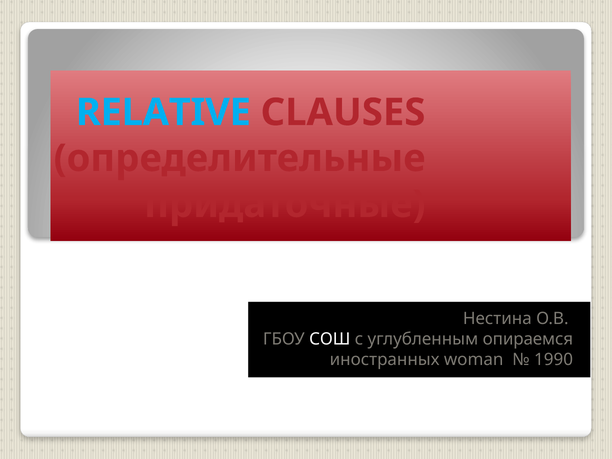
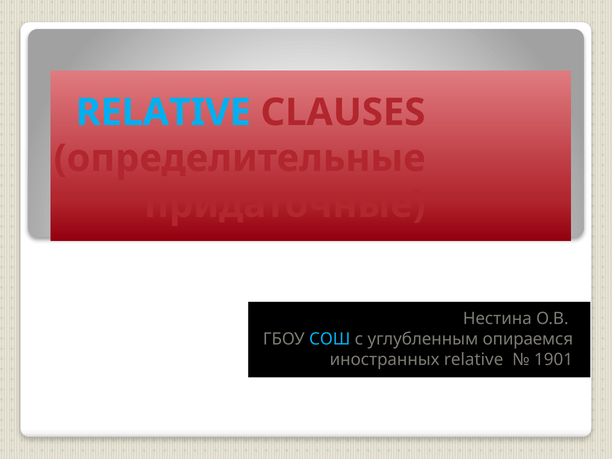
СОШ colour: white -> light blue
иностранных woman: woman -> relative
1990: 1990 -> 1901
